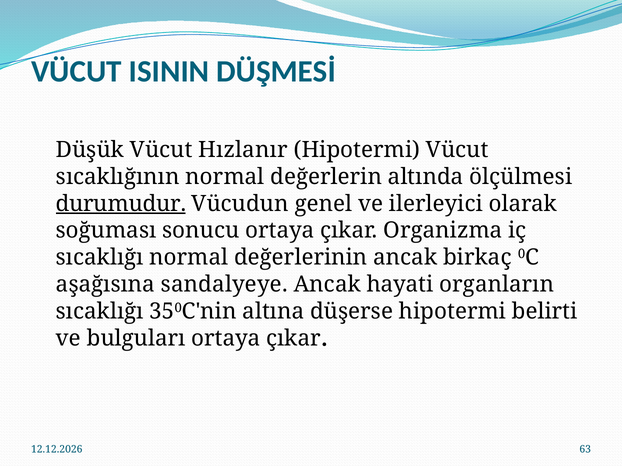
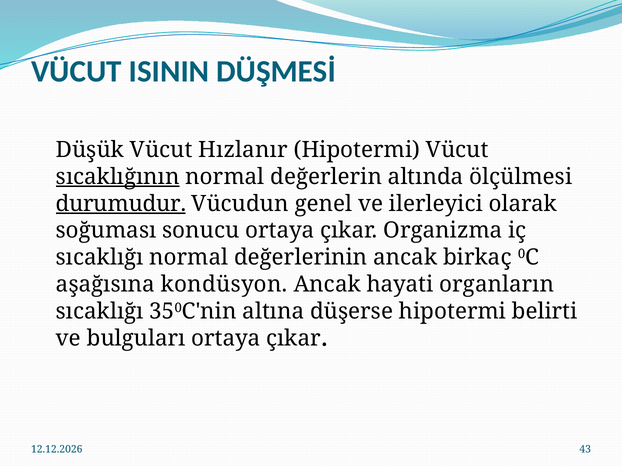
sıcaklığının underline: none -> present
sandalyeye: sandalyeye -> kondüsyon
63: 63 -> 43
